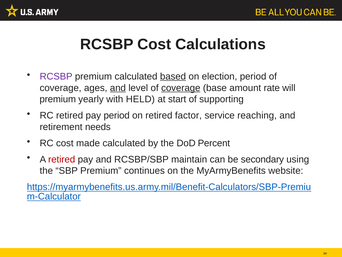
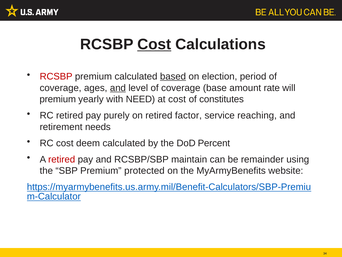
Cost at (154, 44) underline: none -> present
RCSBP at (56, 76) colour: purple -> red
coverage at (181, 88) underline: present -> none
HELD: HELD -> NEED
at start: start -> cost
supporting: supporting -> constitutes
pay period: period -> purely
made: made -> deem
secondary: secondary -> remainder
continues: continues -> protected
